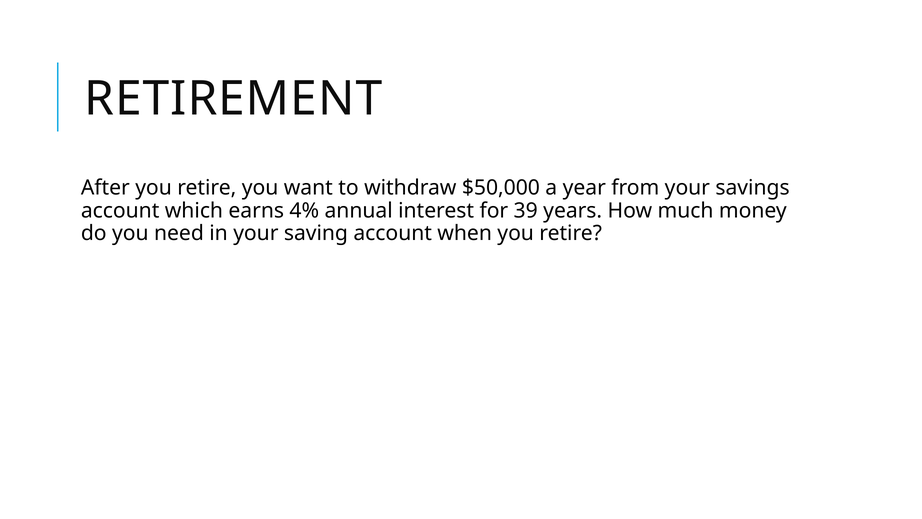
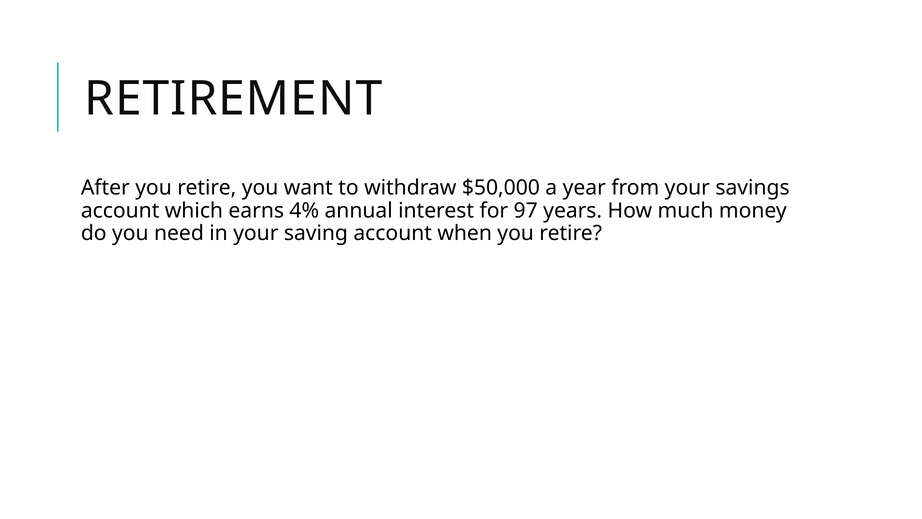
39: 39 -> 97
